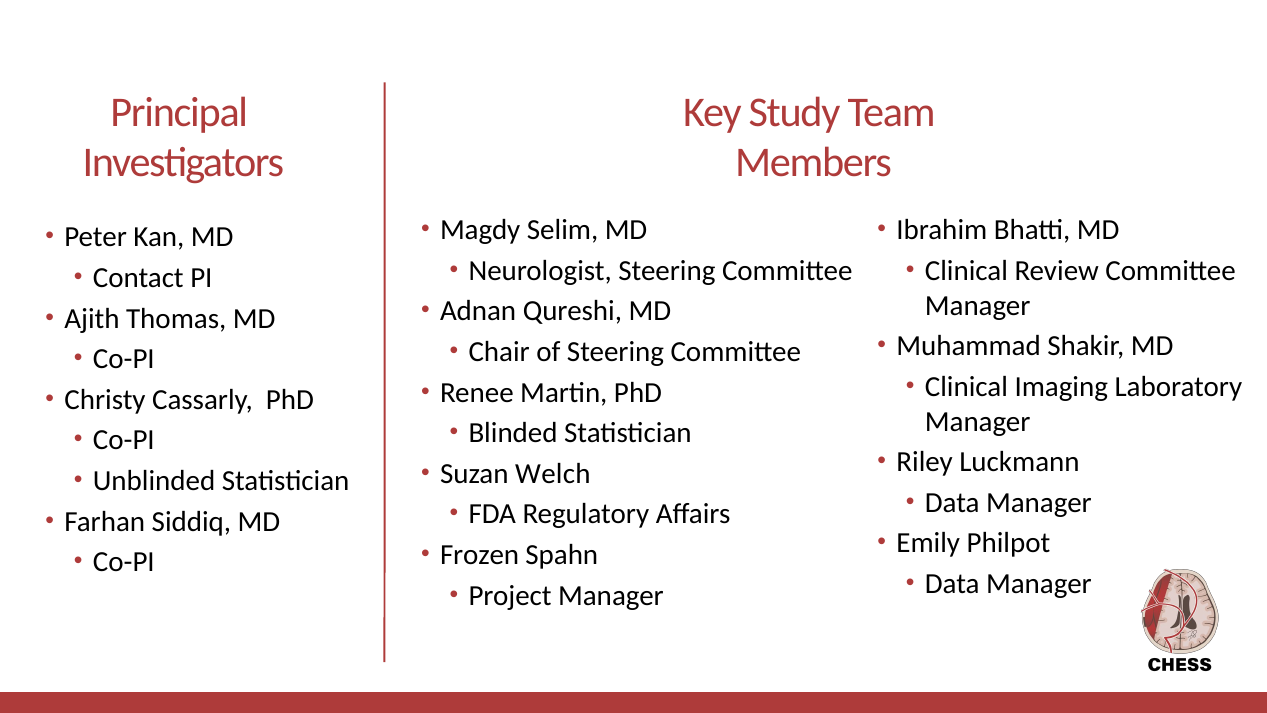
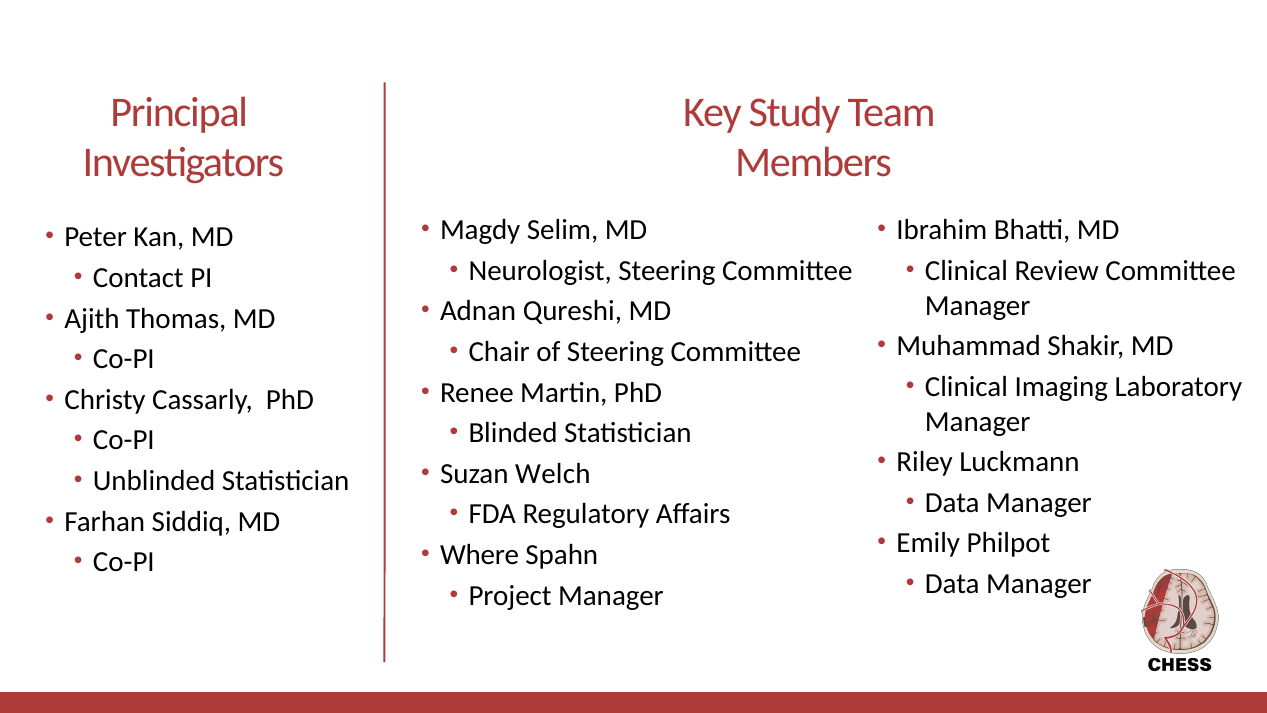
Frozen: Frozen -> Where
